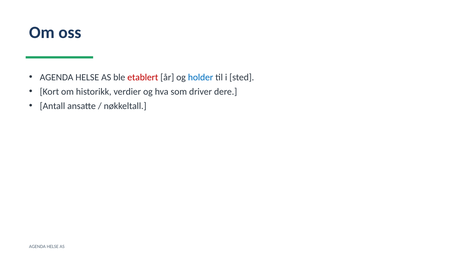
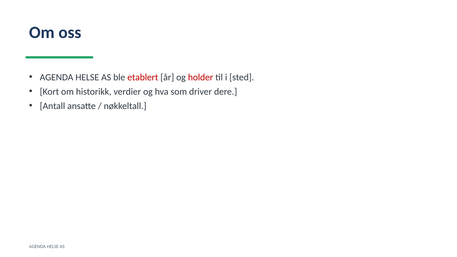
holder colour: blue -> red
